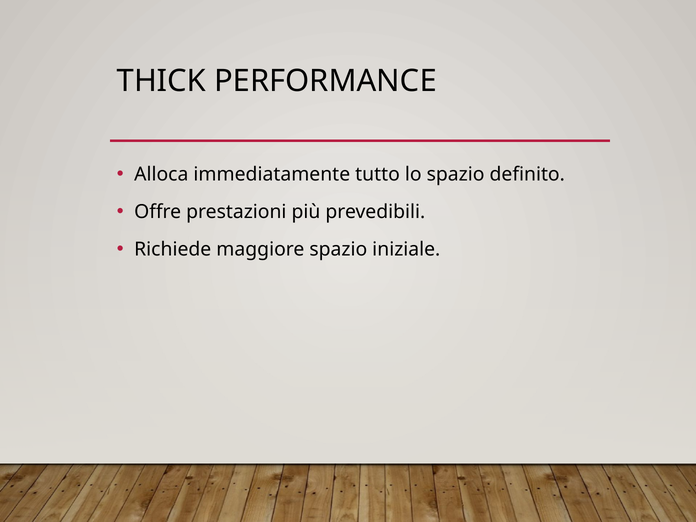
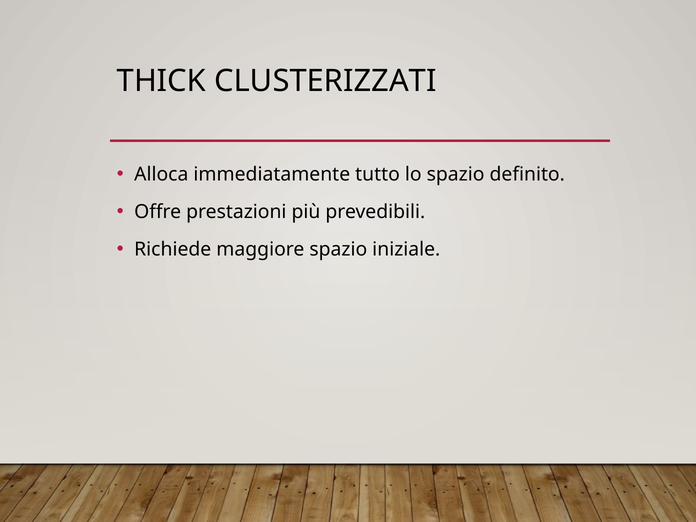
PERFORMANCE: PERFORMANCE -> CLUSTERIZZATI
